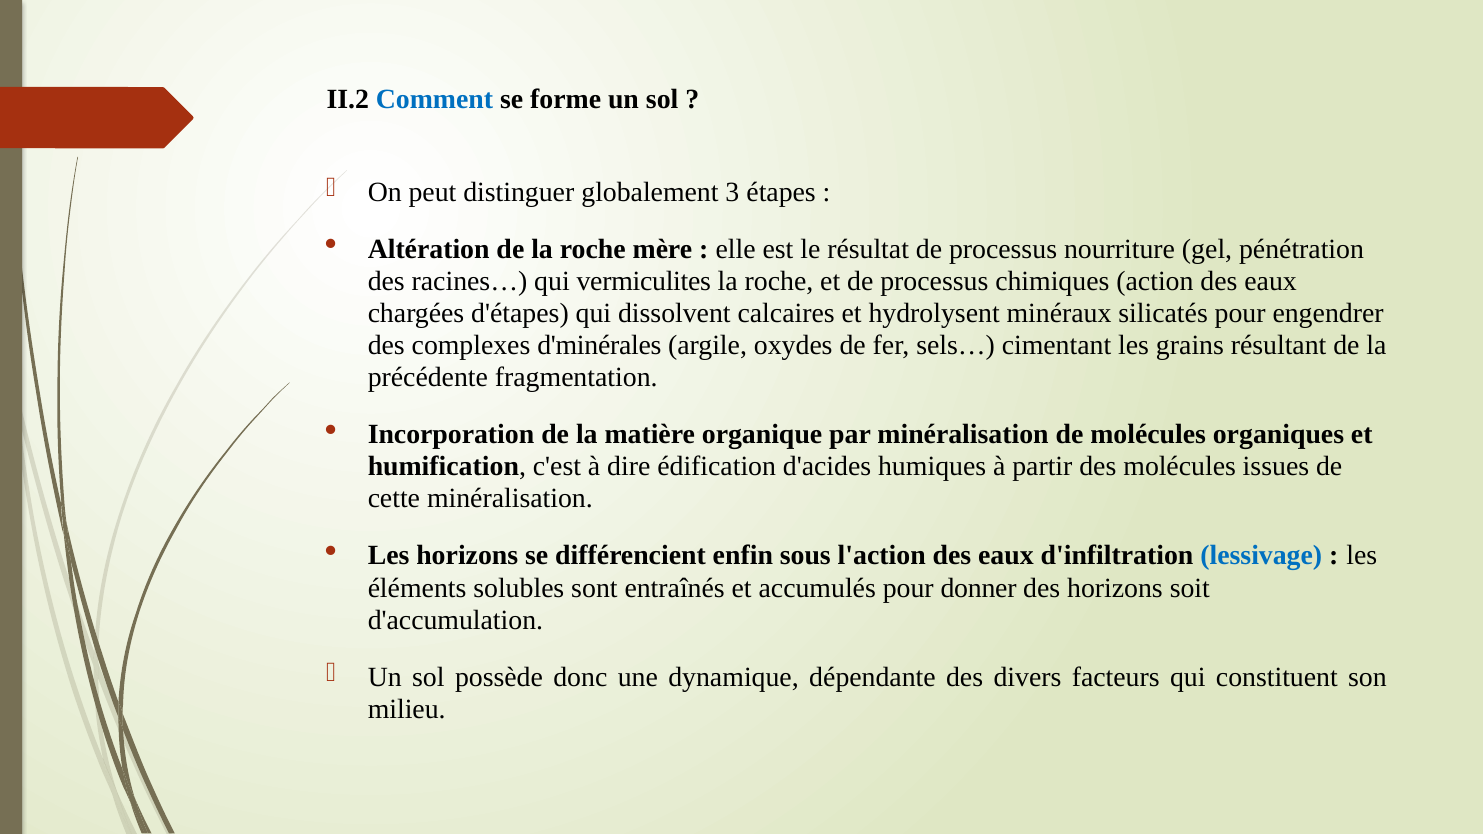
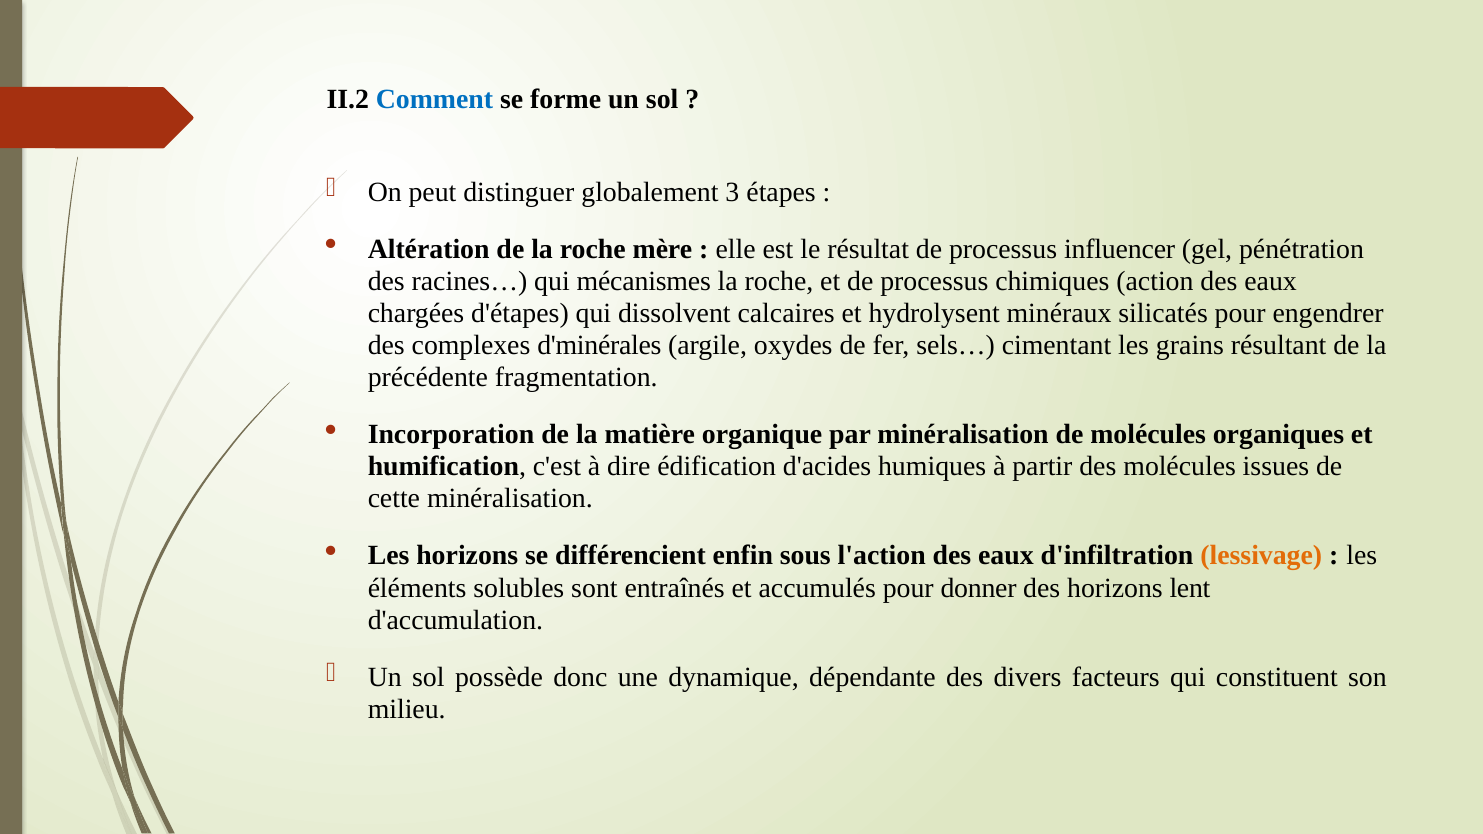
nourriture: nourriture -> influencer
vermiculites: vermiculites -> mécanismes
lessivage colour: blue -> orange
soit: soit -> lent
